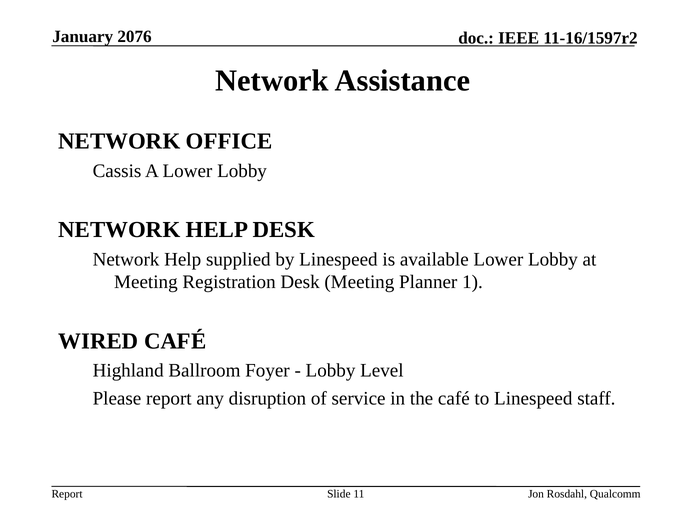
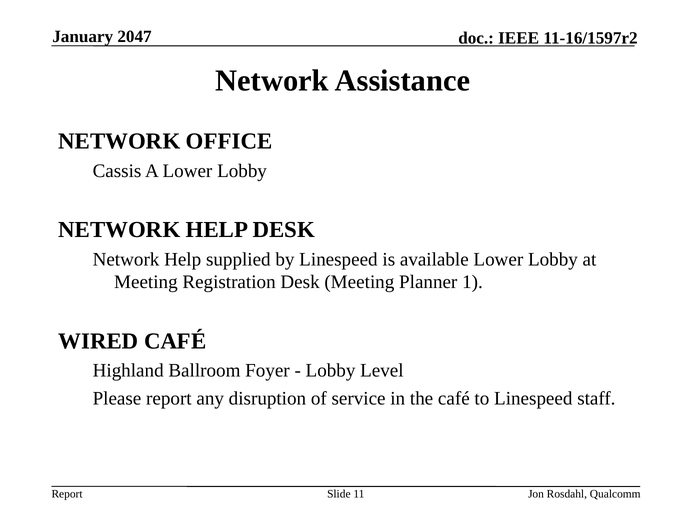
2076: 2076 -> 2047
